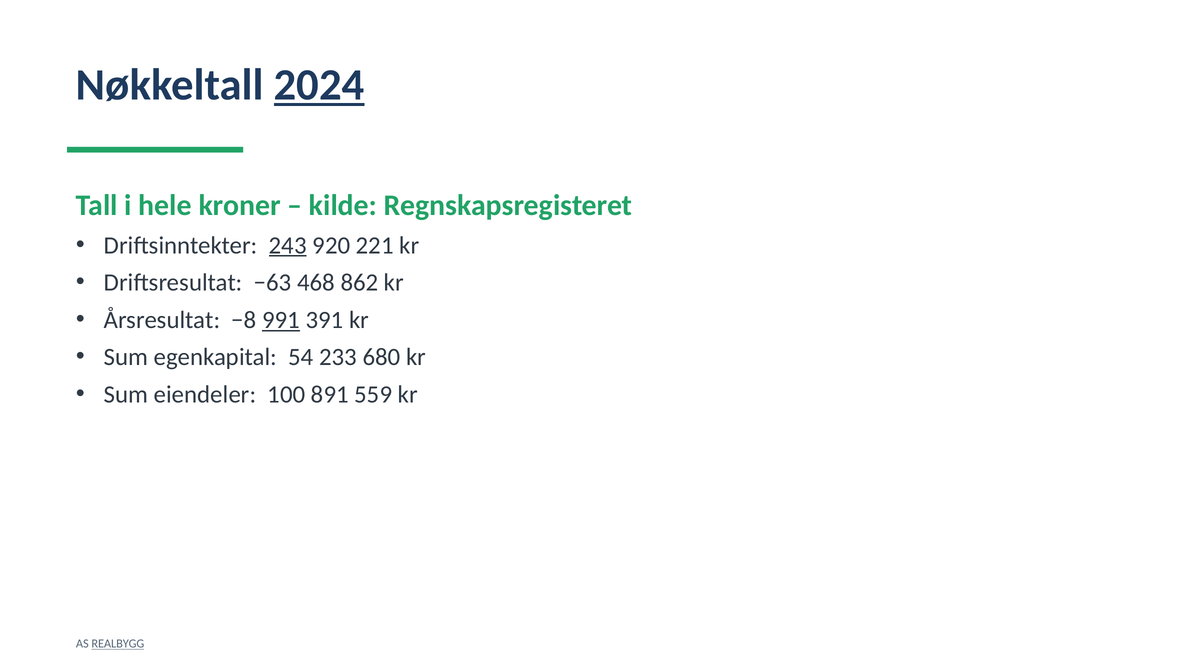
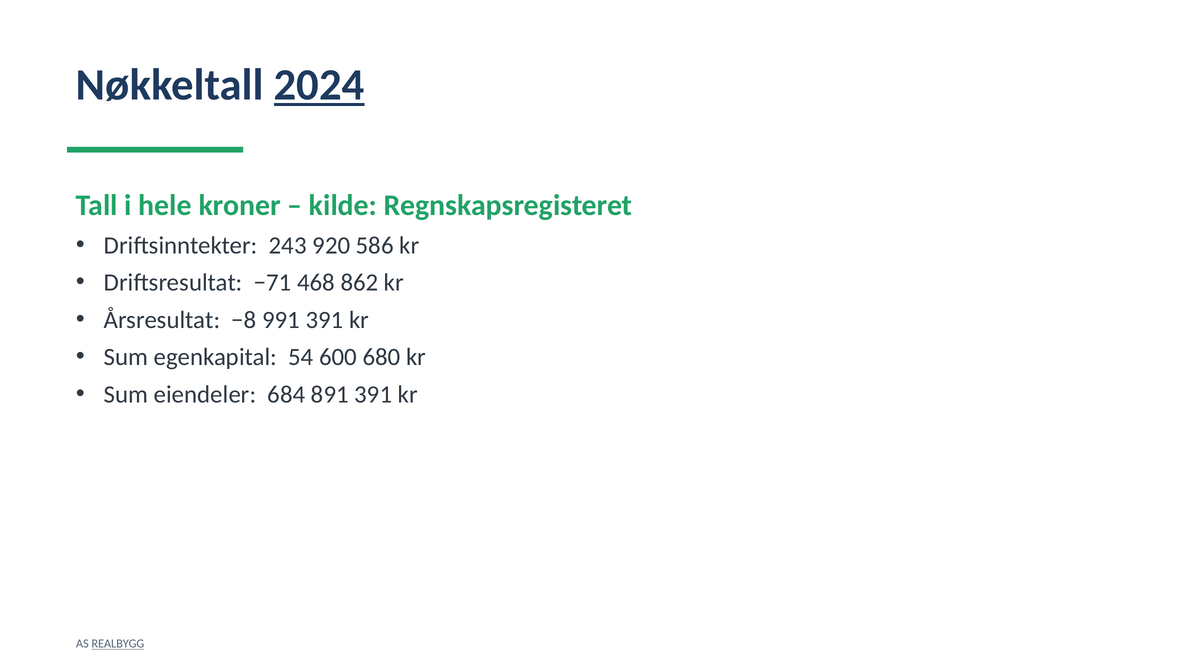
243 underline: present -> none
221: 221 -> 586
−63: −63 -> −71
991 underline: present -> none
233: 233 -> 600
100: 100 -> 684
891 559: 559 -> 391
